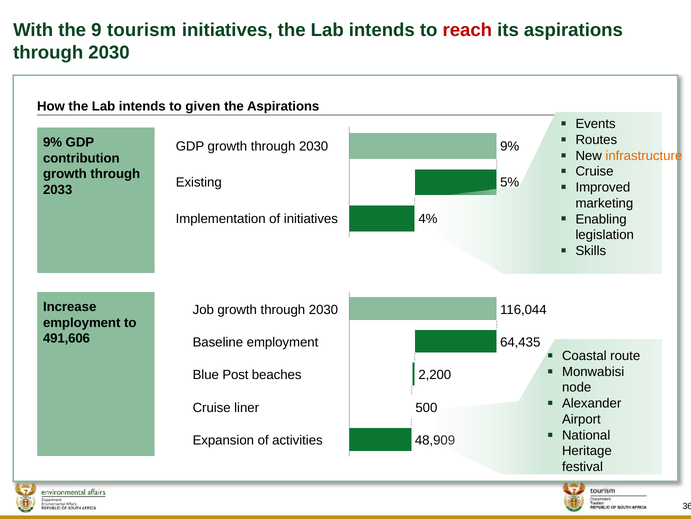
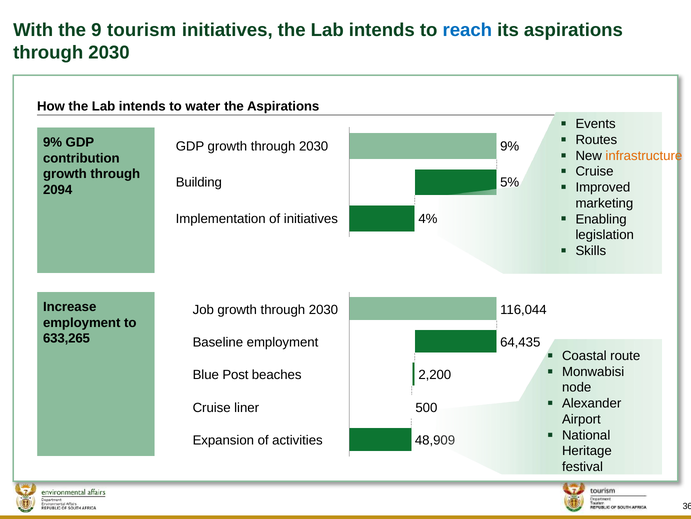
reach colour: red -> blue
given: given -> water
Existing: Existing -> Building
2033: 2033 -> 2094
491,606: 491,606 -> 633,265
